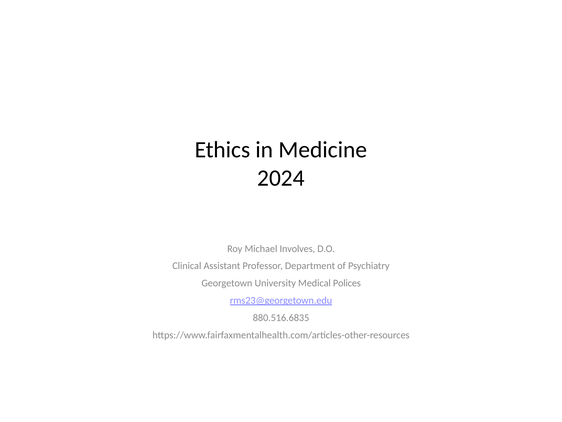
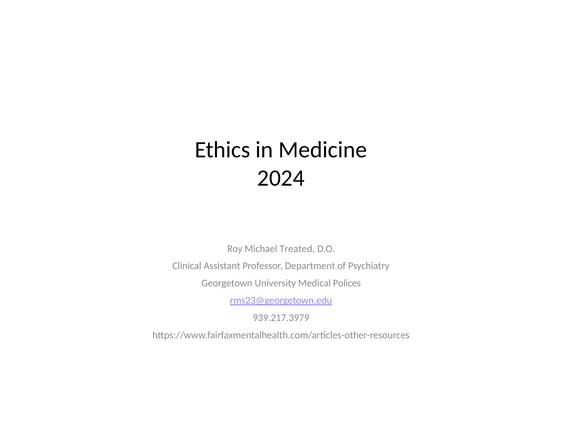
Involves: Involves -> Treated
880.516.6835: 880.516.6835 -> 939.217.3979
